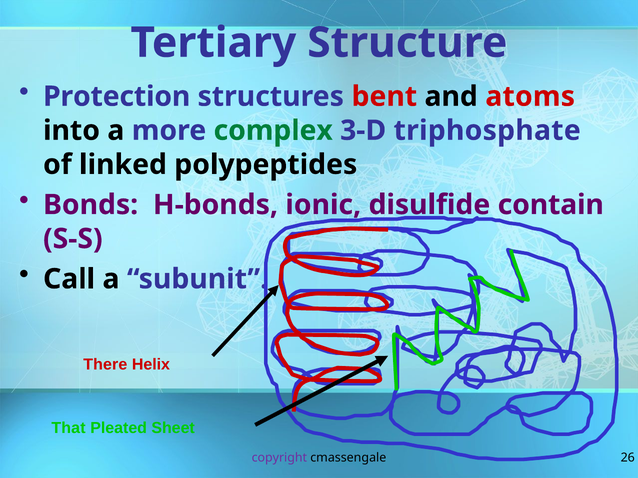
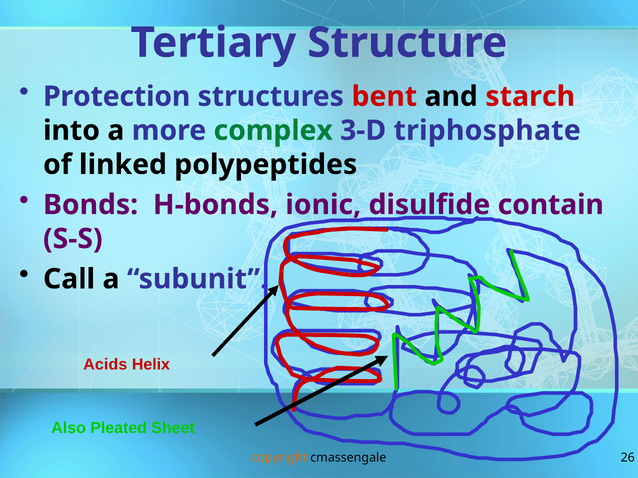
atoms: atoms -> starch
There: There -> Acids
That: That -> Also
copyright colour: purple -> orange
